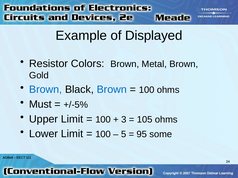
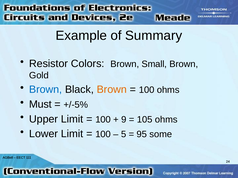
Displayed: Displayed -> Summary
Metal: Metal -> Small
Brown at (112, 90) colour: blue -> orange
3: 3 -> 9
